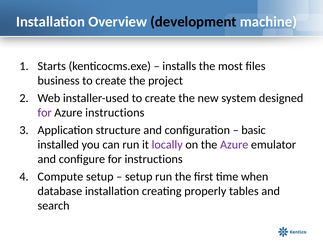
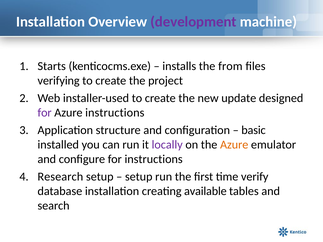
development colour: black -> purple
most: most -> from
business: business -> verifying
system: system -> update
Azure at (234, 145) colour: purple -> orange
Compute: Compute -> Research
when: when -> verify
properly: properly -> available
